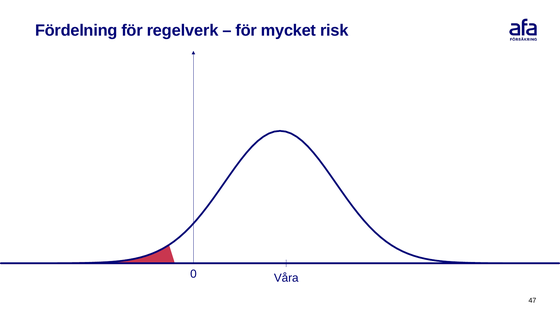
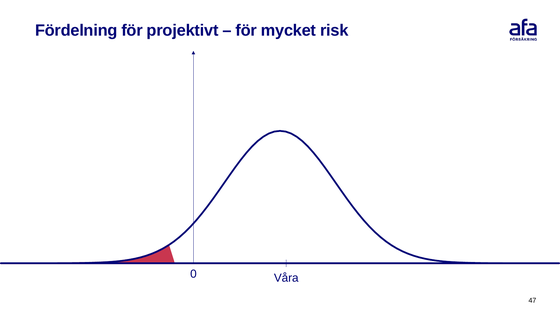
regelverk: regelverk -> projektivt
